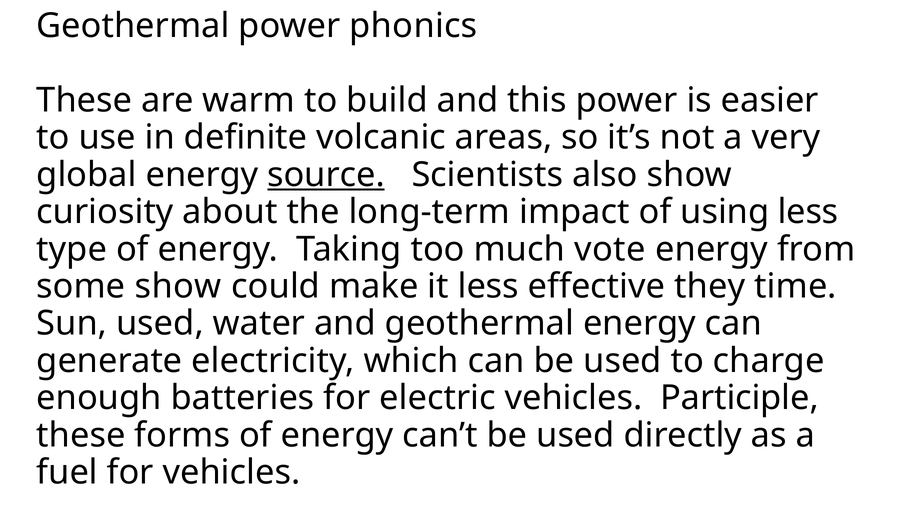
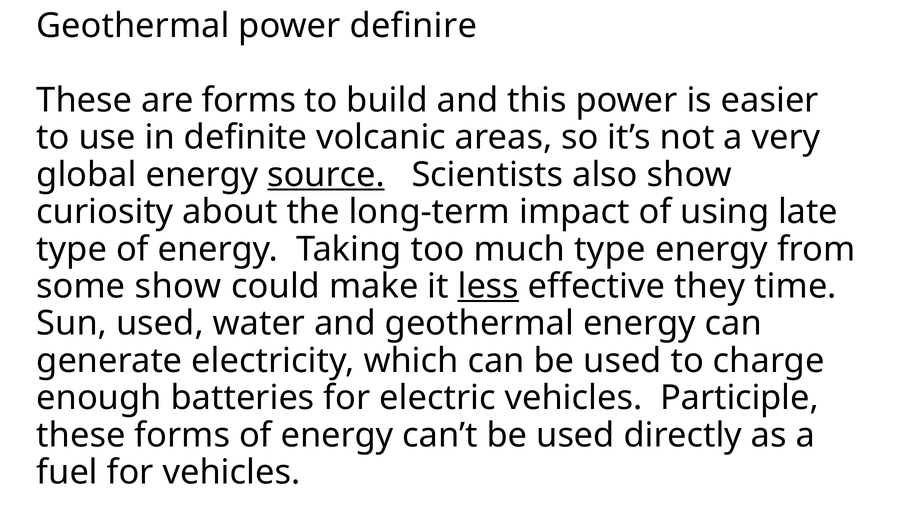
phonics: phonics -> definire
are warm: warm -> forms
using less: less -> late
much vote: vote -> type
less at (488, 286) underline: none -> present
